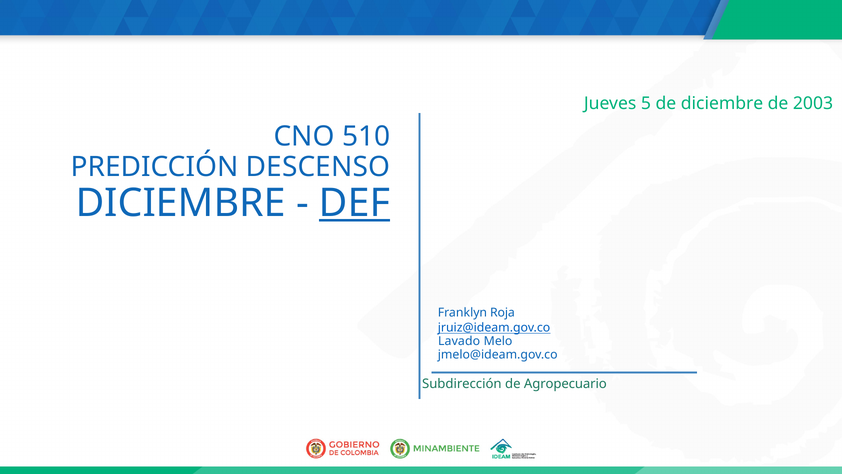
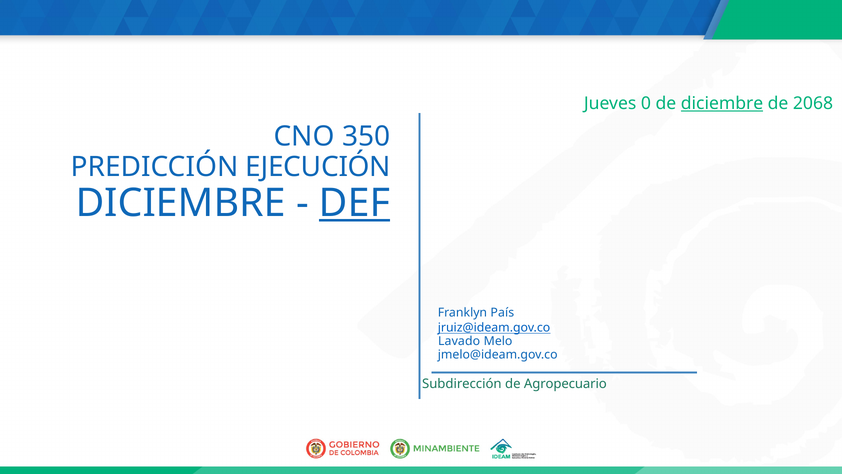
5: 5 -> 0
diciembre at (722, 103) underline: none -> present
2003: 2003 -> 2068
510: 510 -> 350
DESCENSO: DESCENSO -> EJECUCIÓN
Roja: Roja -> País
